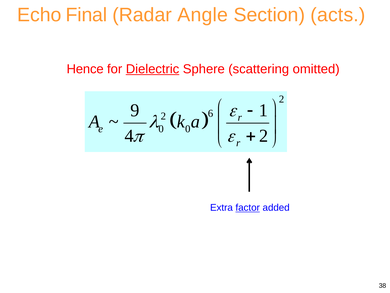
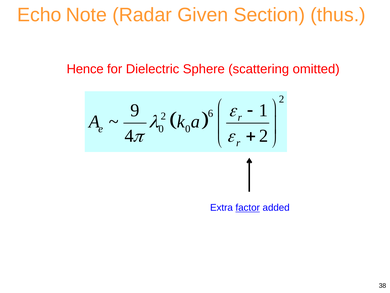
Final: Final -> Note
Angle: Angle -> Given
acts: acts -> thus
Dielectric underline: present -> none
